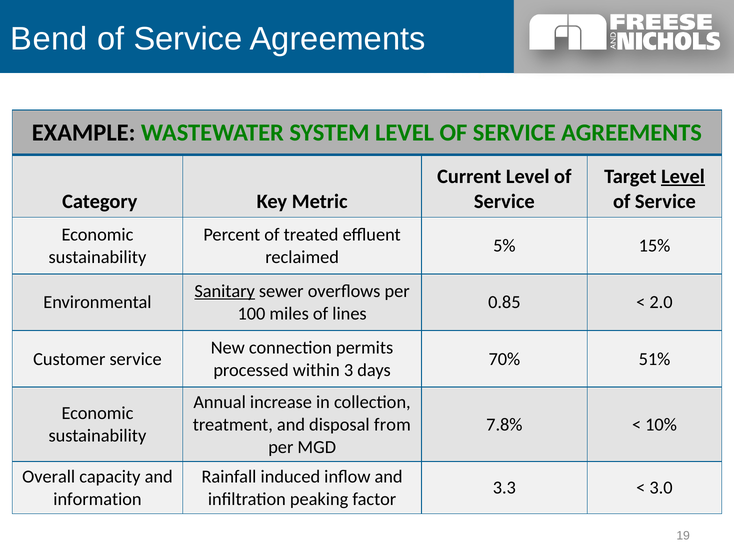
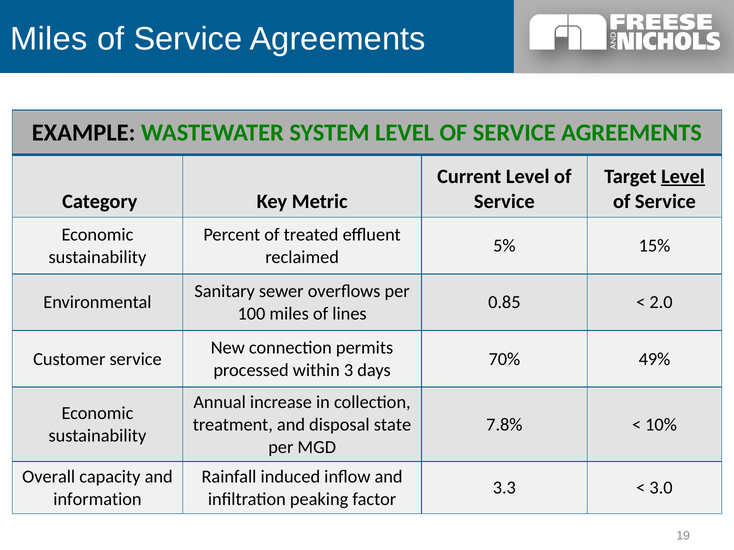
Bend at (49, 39): Bend -> Miles
Sanitary underline: present -> none
51%: 51% -> 49%
from: from -> state
